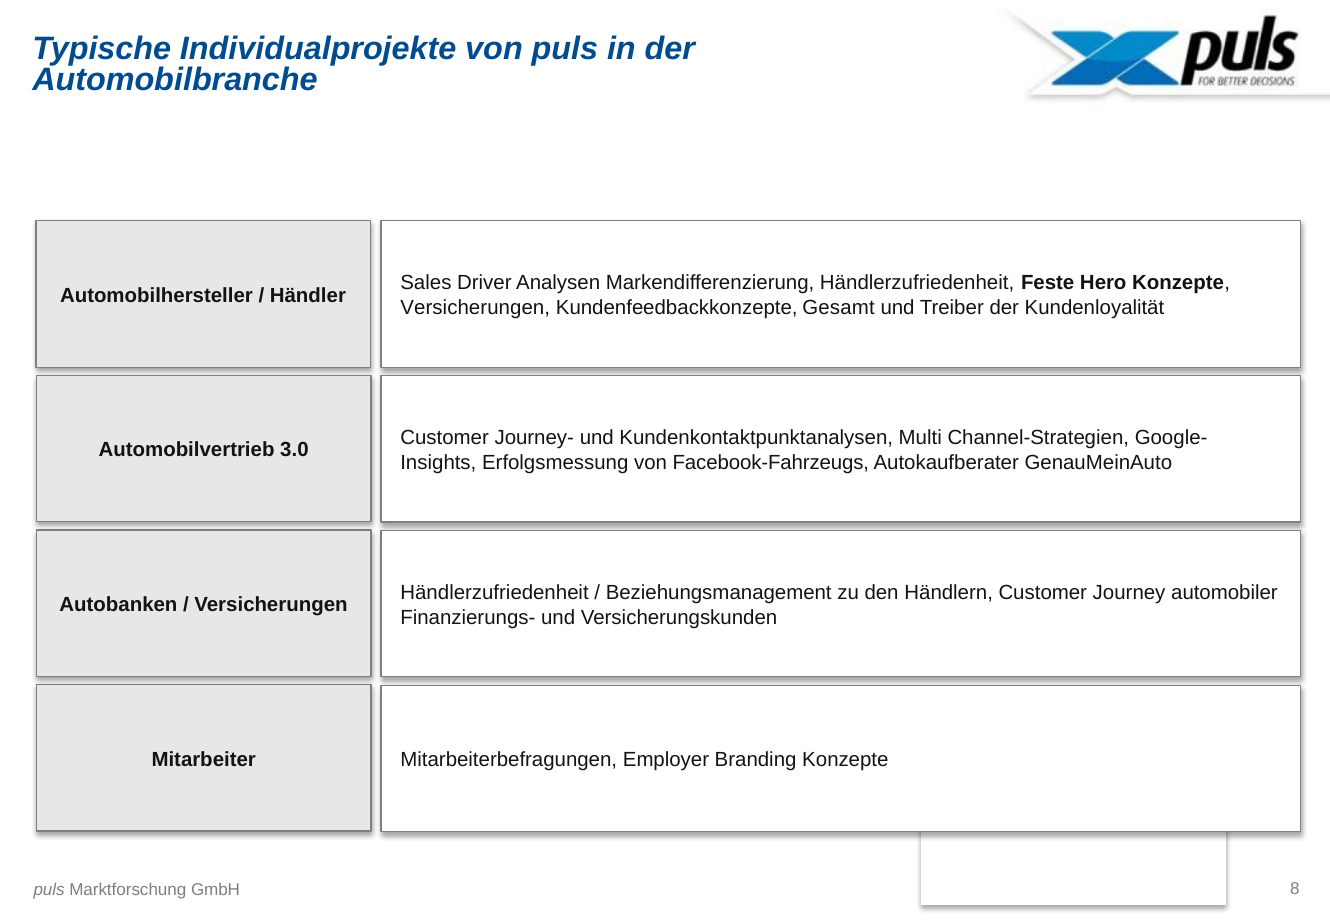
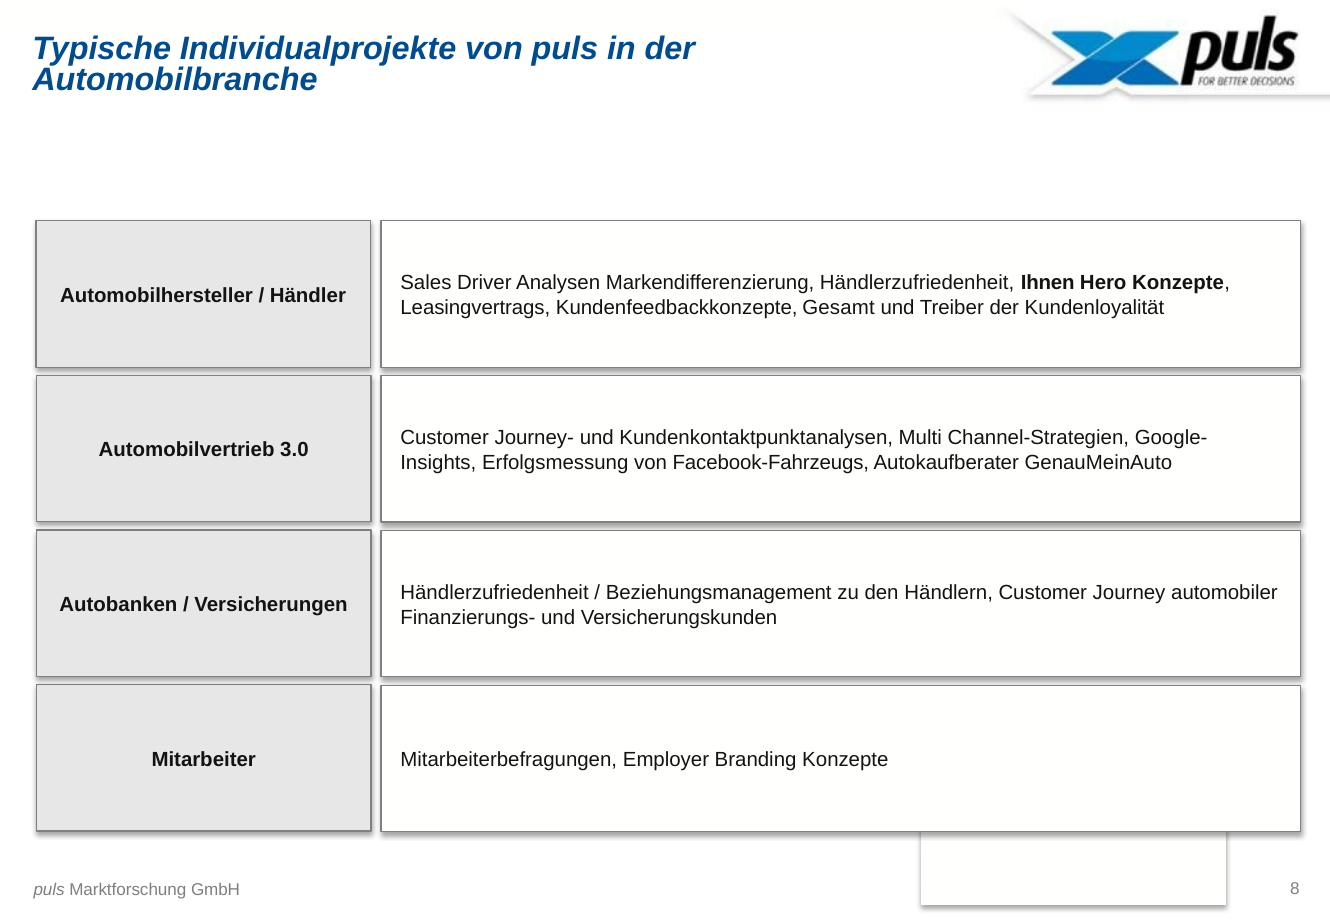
Feste: Feste -> Ihnen
Versicherungen at (475, 308): Versicherungen -> Leasingvertrags
